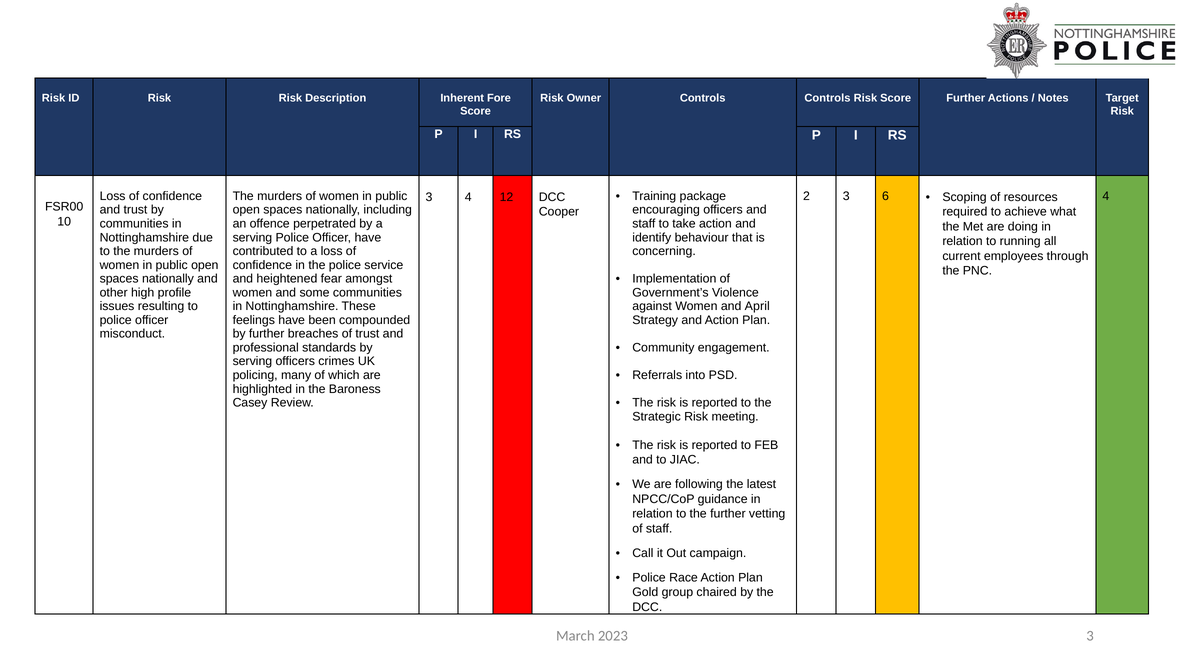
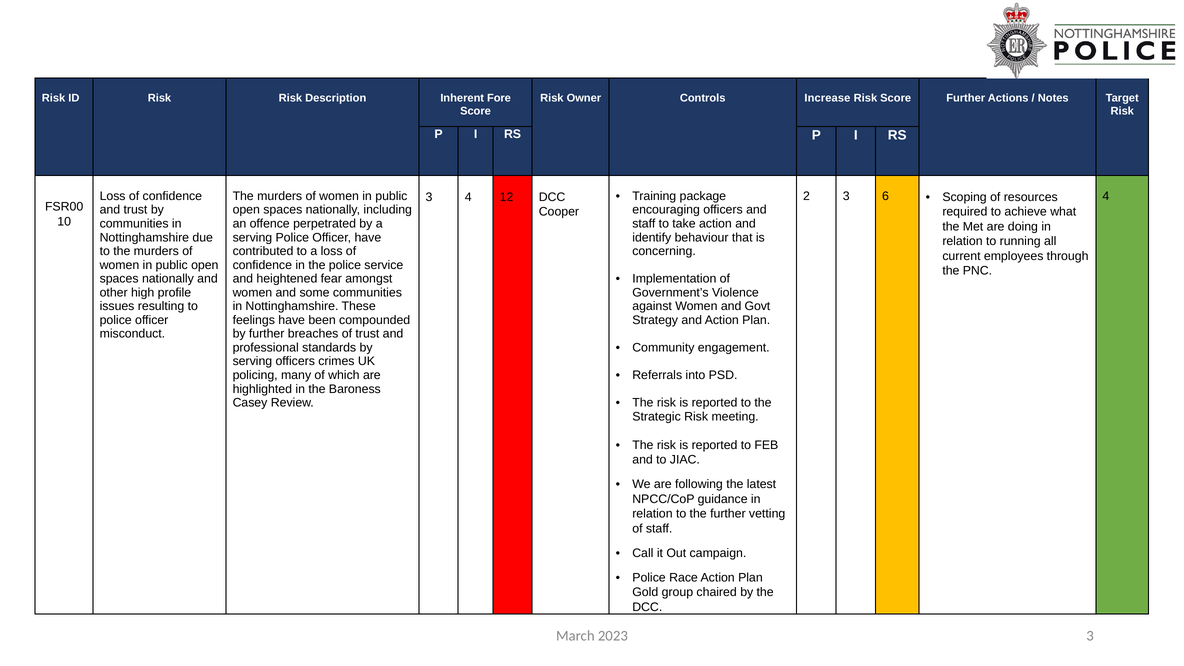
Controls Controls: Controls -> Increase
April: April -> Govt
